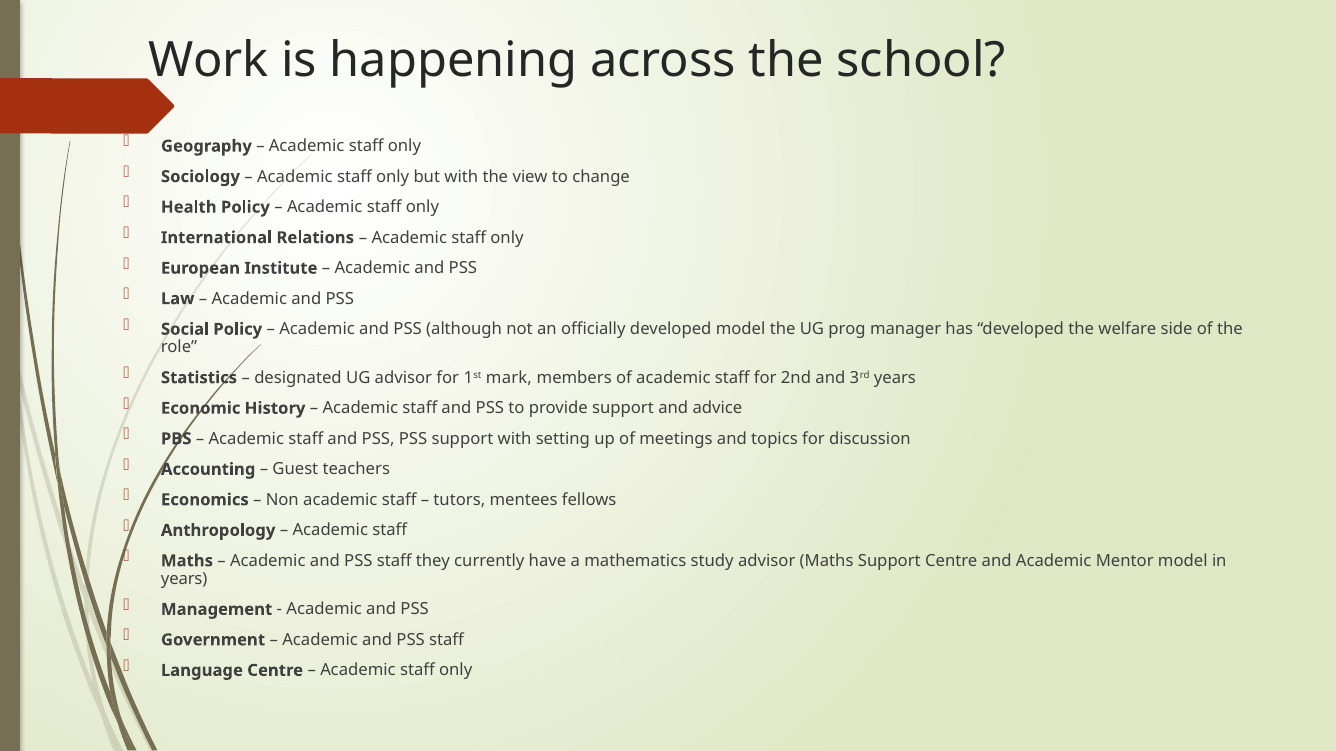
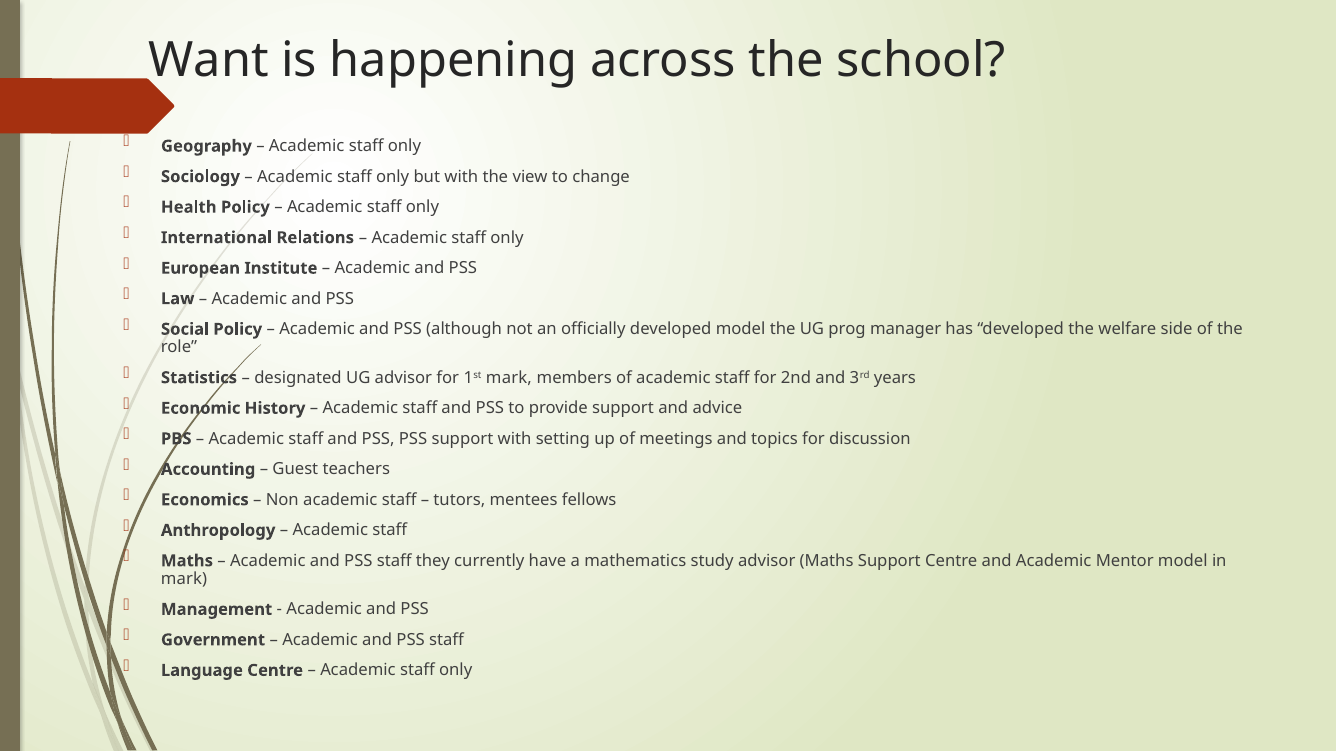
Work: Work -> Want
years at (184, 579): years -> mark
